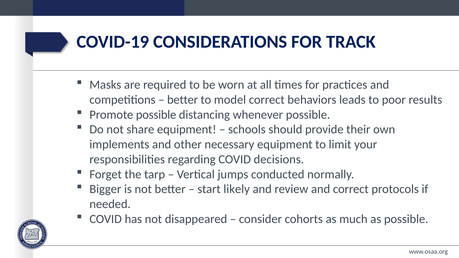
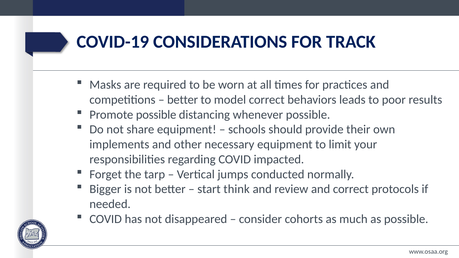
decisions: decisions -> impacted
likely: likely -> think
